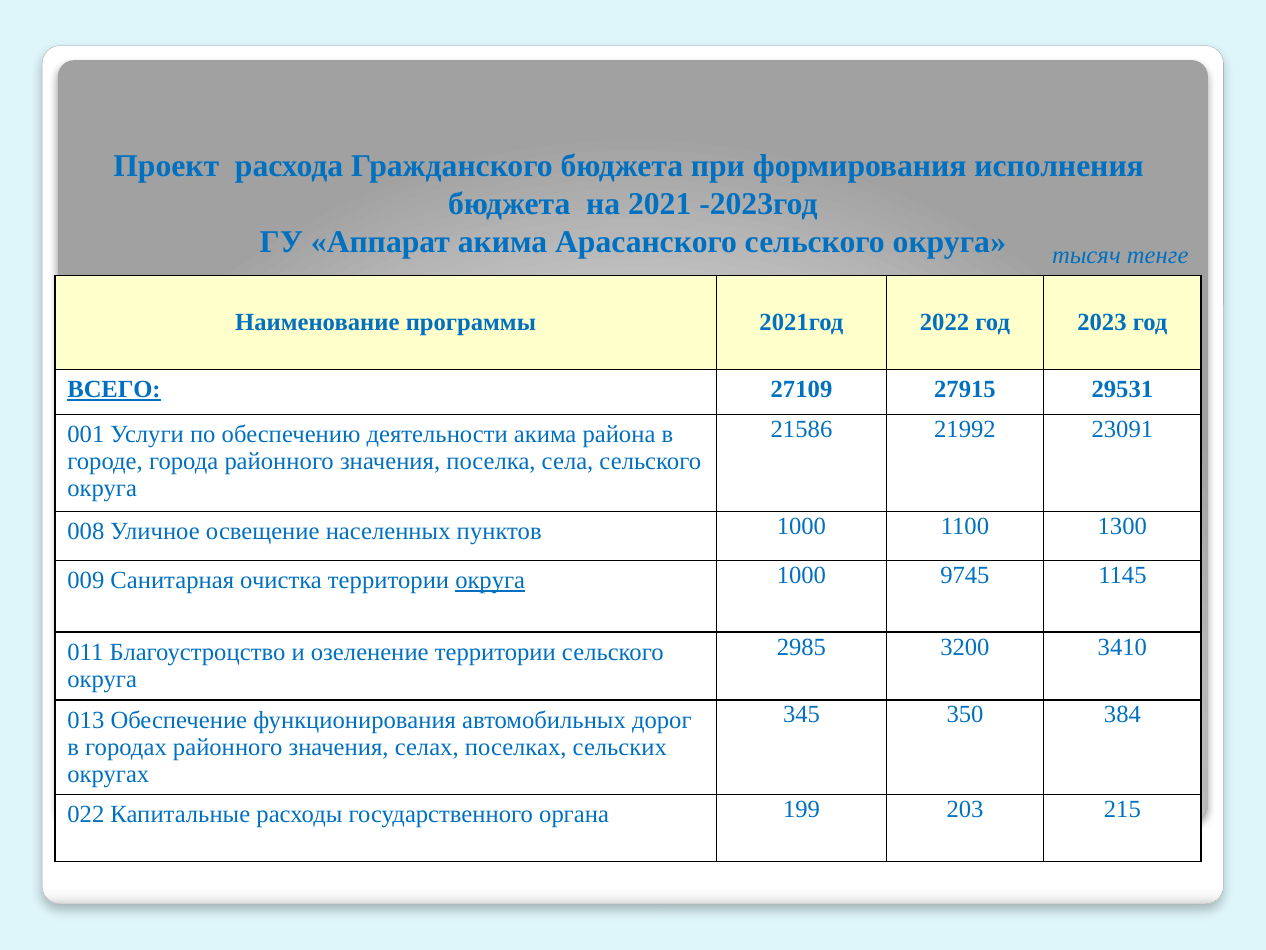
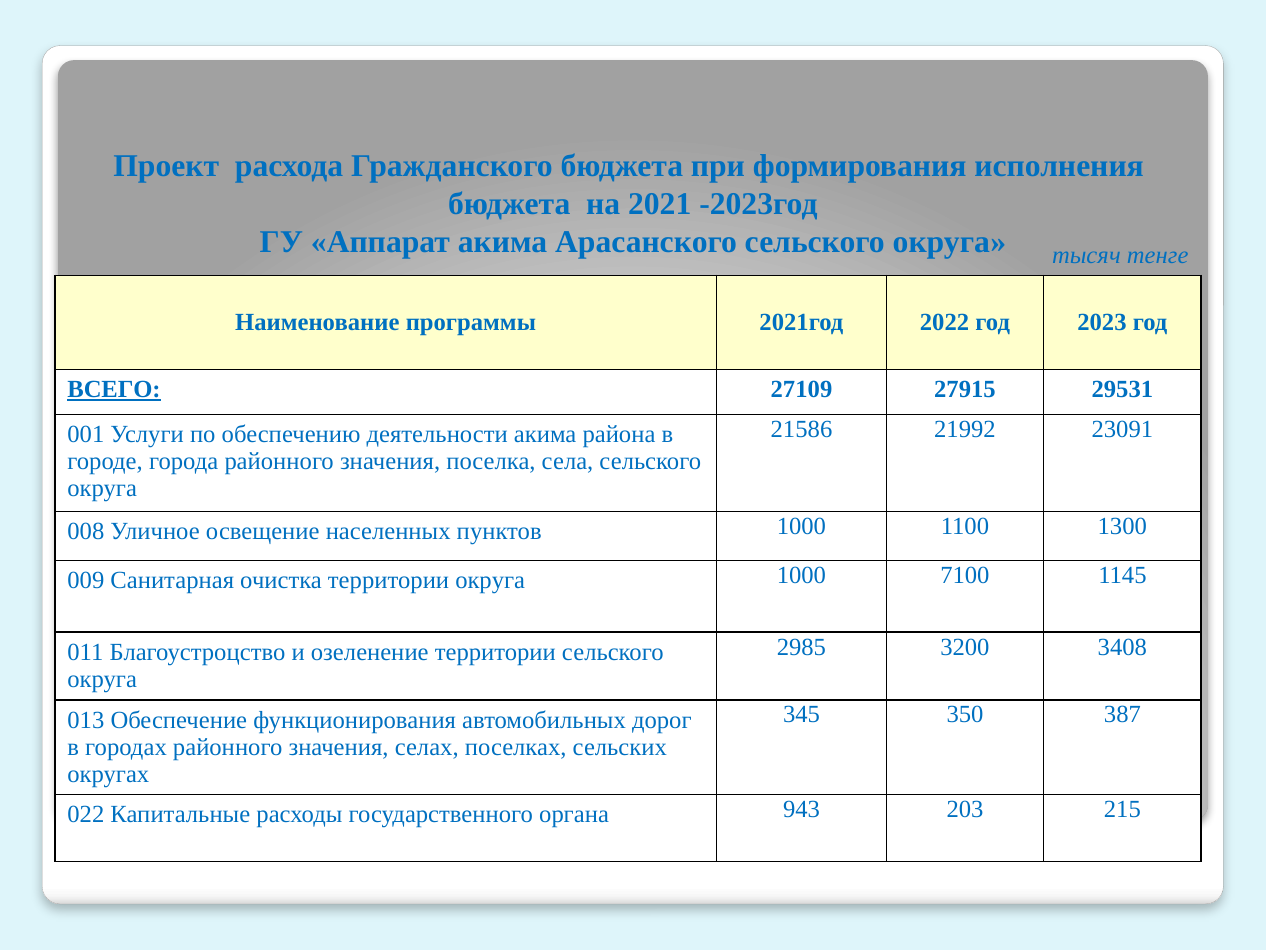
округа at (490, 580) underline: present -> none
9745: 9745 -> 7100
3410: 3410 -> 3408
384: 384 -> 387
199: 199 -> 943
